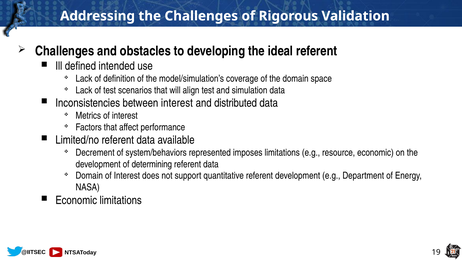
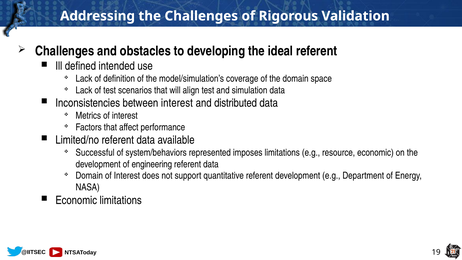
Decrement: Decrement -> Successful
determining: determining -> engineering
